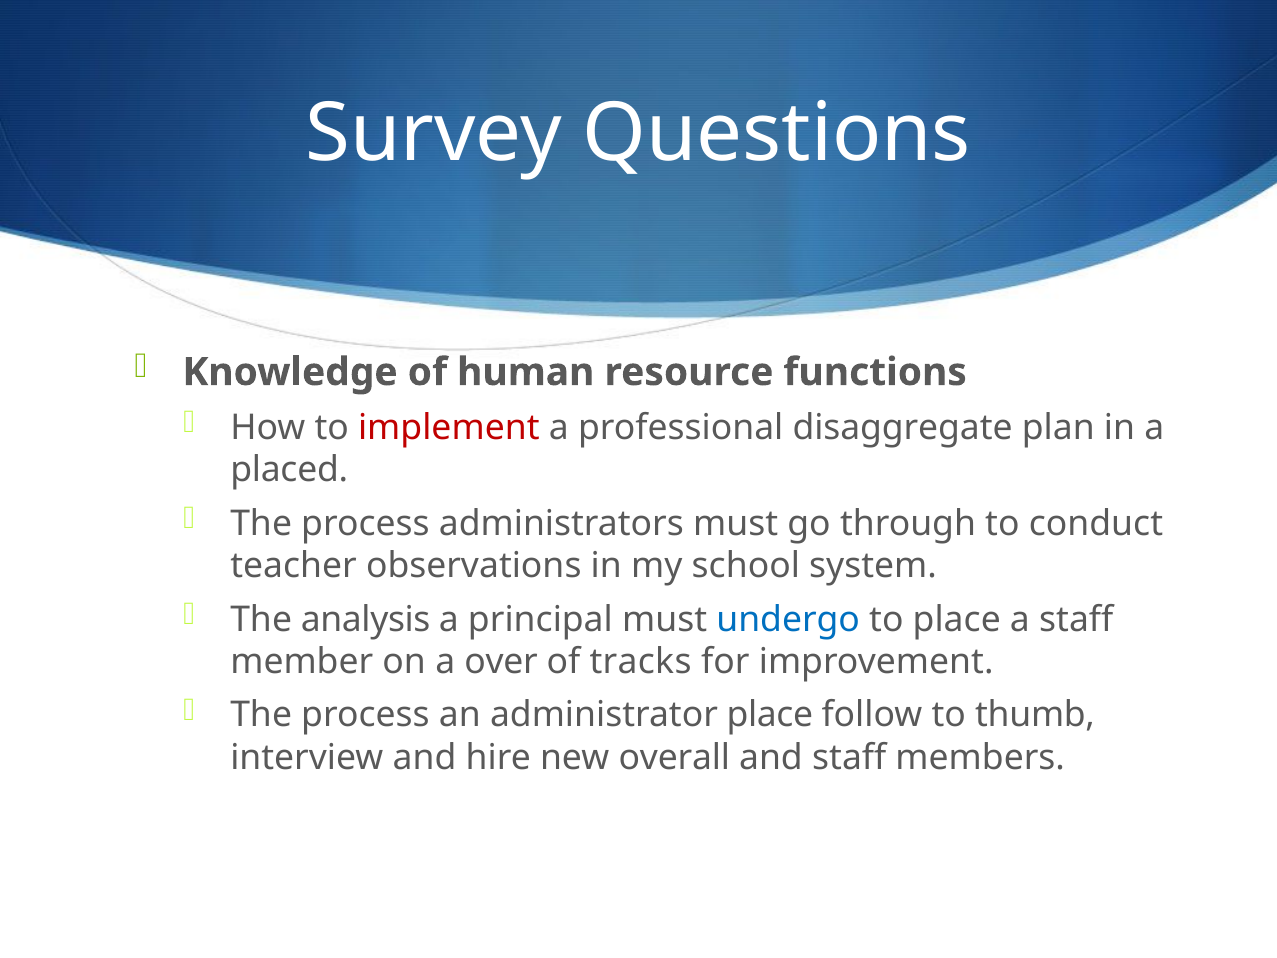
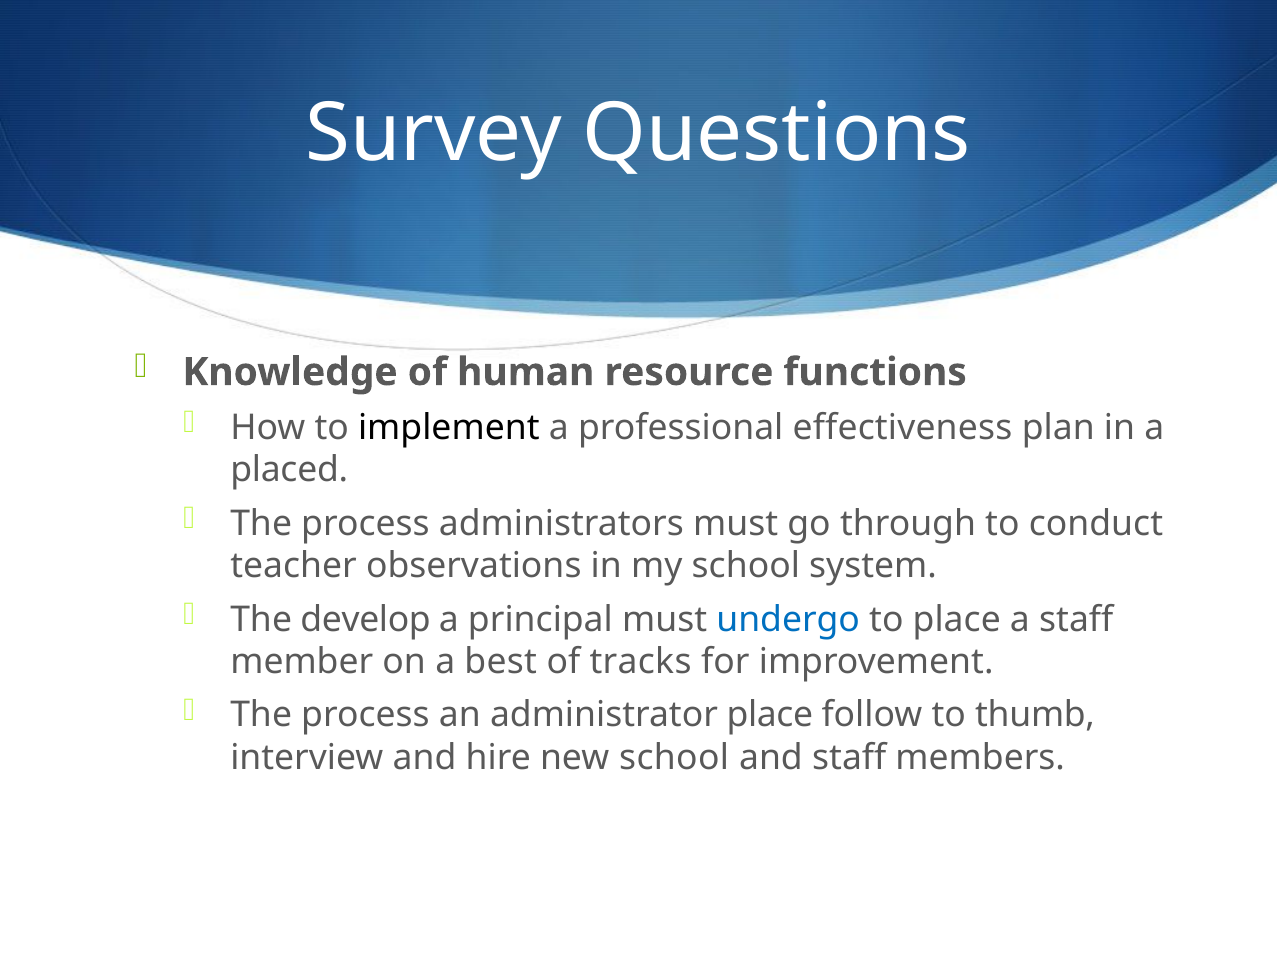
implement colour: red -> black
disaggregate: disaggregate -> effectiveness
analysis: analysis -> develop
over: over -> best
new overall: overall -> school
